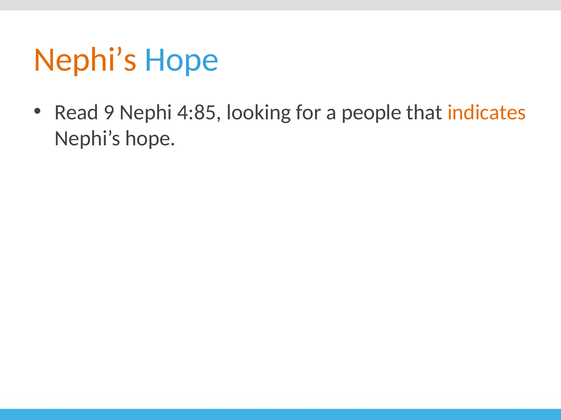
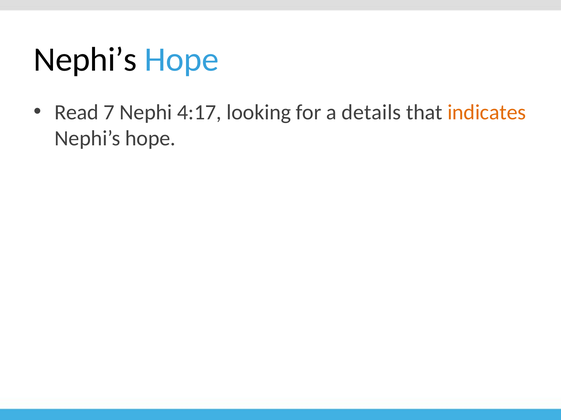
Nephi’s at (85, 60) colour: orange -> black
9: 9 -> 7
4:85: 4:85 -> 4:17
people: people -> details
